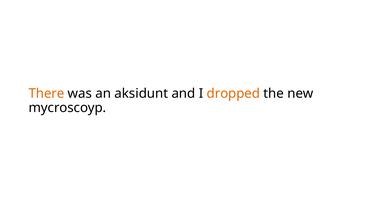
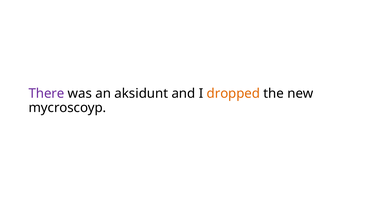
There colour: orange -> purple
